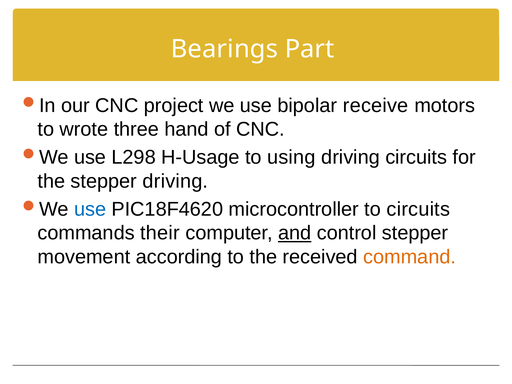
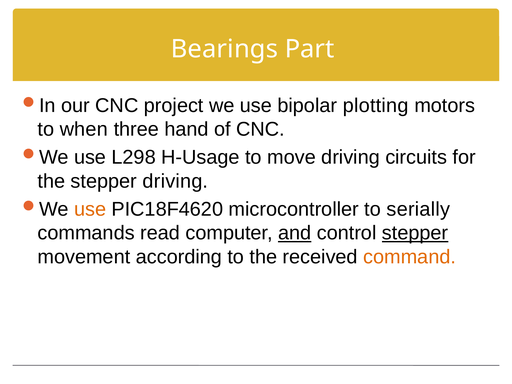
receive: receive -> plotting
wrote: wrote -> when
using: using -> move
use at (90, 209) colour: blue -> orange
to circuits: circuits -> serially
their: their -> read
stepper at (415, 233) underline: none -> present
